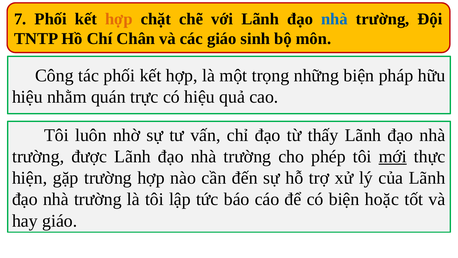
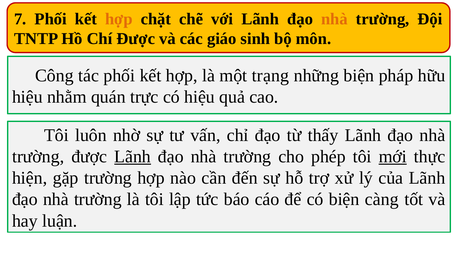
nhà at (334, 19) colour: blue -> orange
Chí Chân: Chân -> Được
trọng: trọng -> trạng
Lãnh at (133, 156) underline: none -> present
hoặc: hoặc -> càng
hay giáo: giáo -> luận
